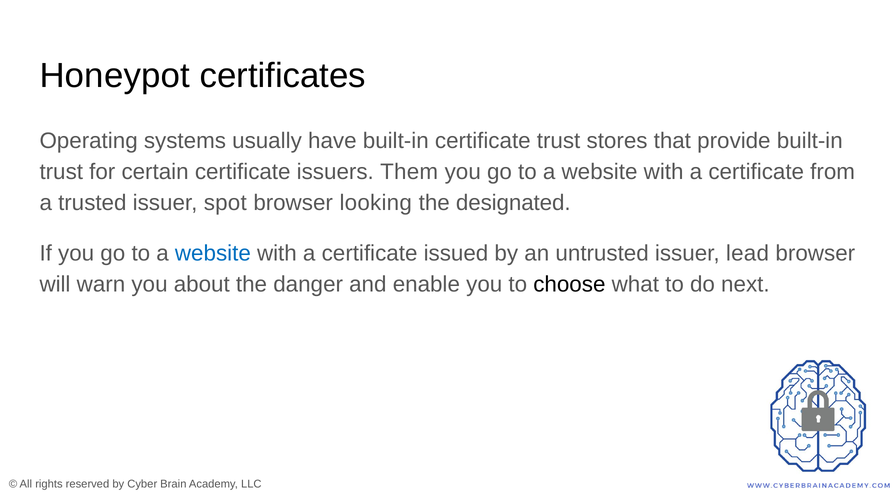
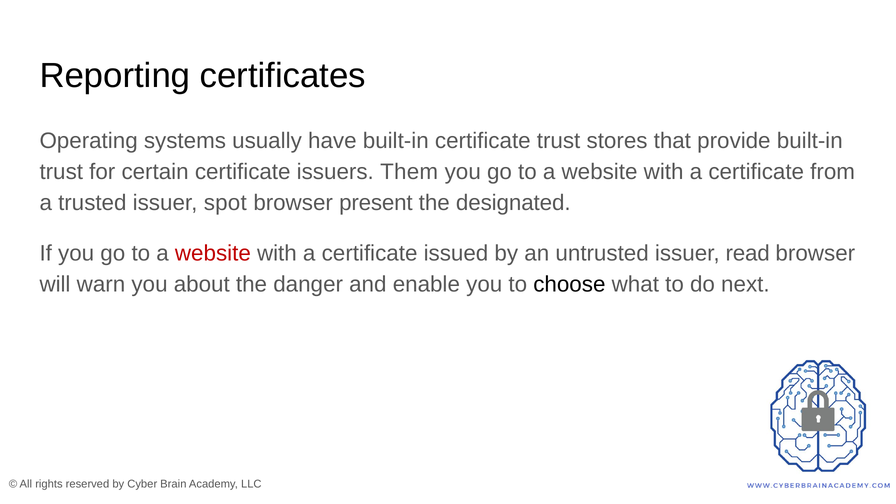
Honeypot: Honeypot -> Reporting
looking: looking -> present
website at (213, 254) colour: blue -> red
lead: lead -> read
